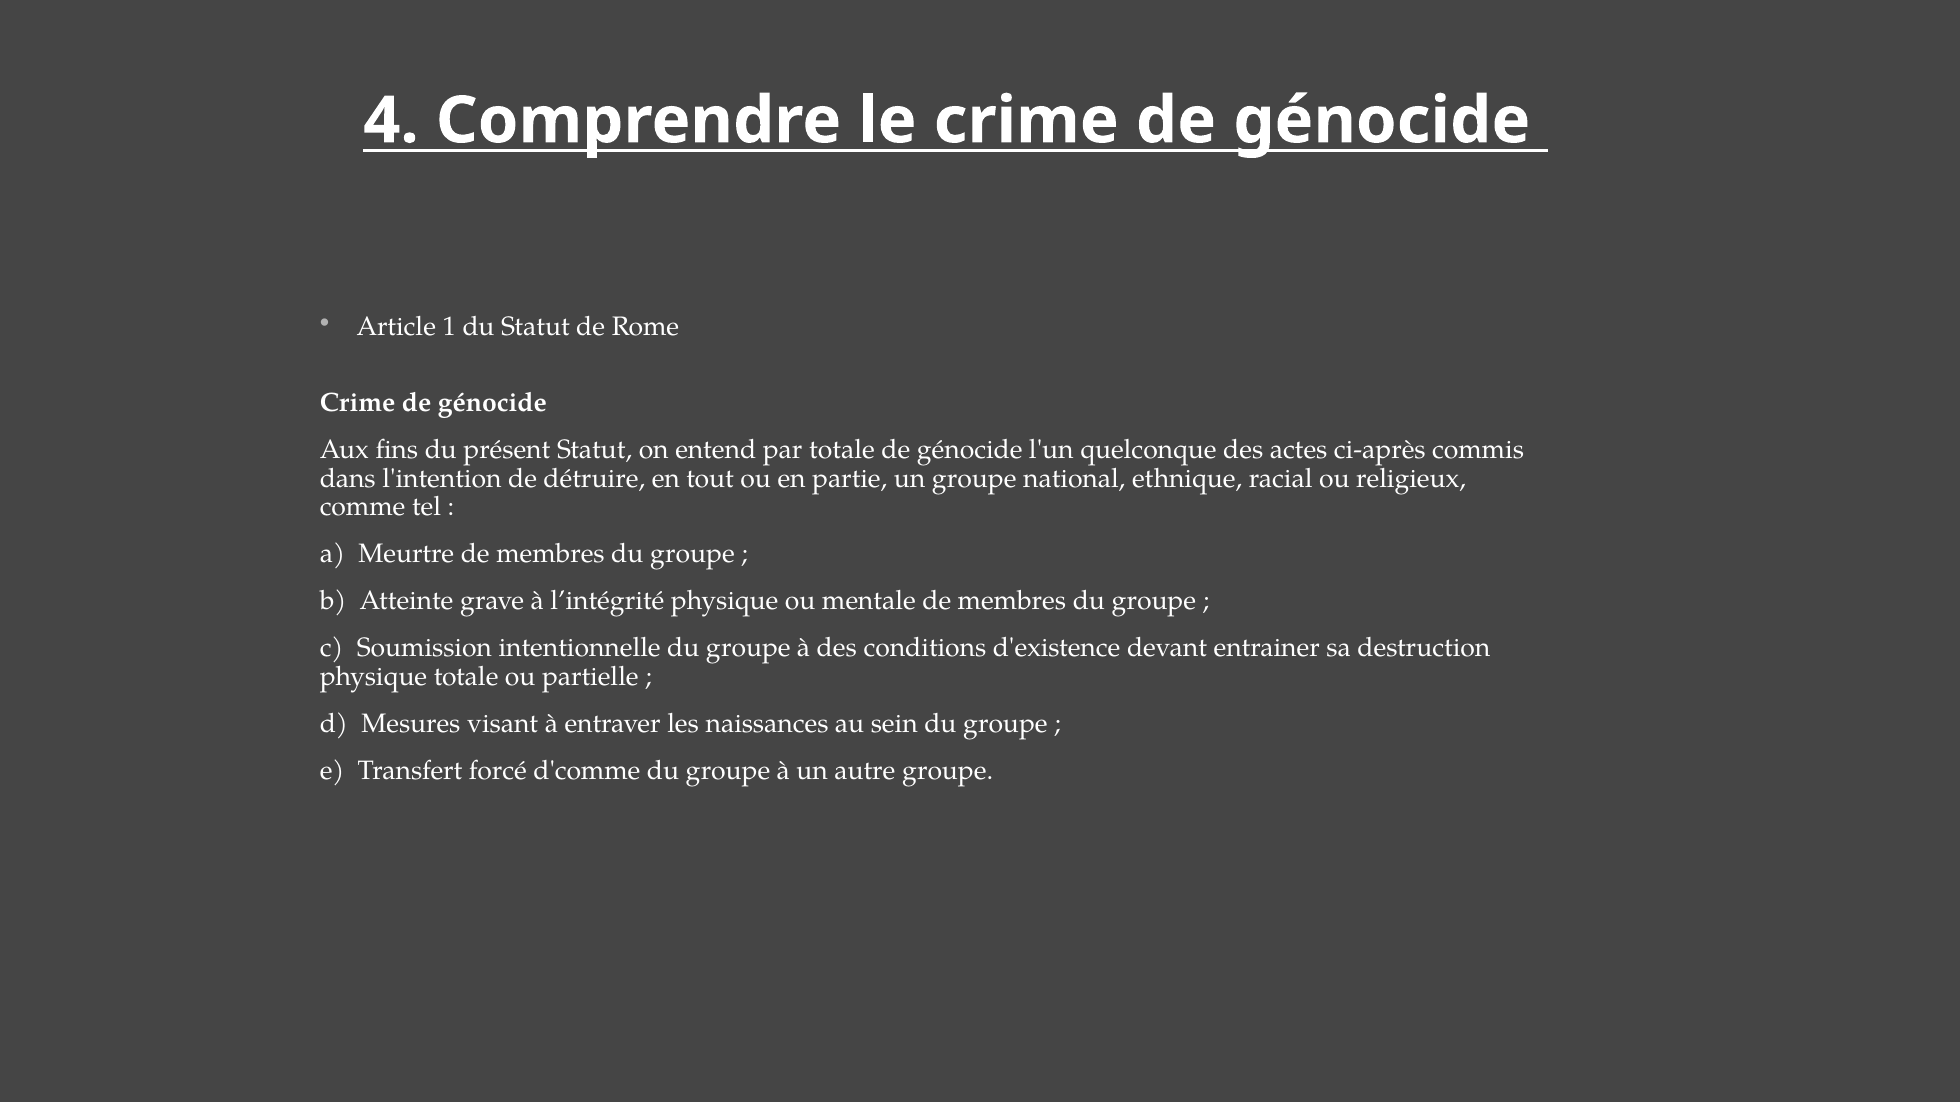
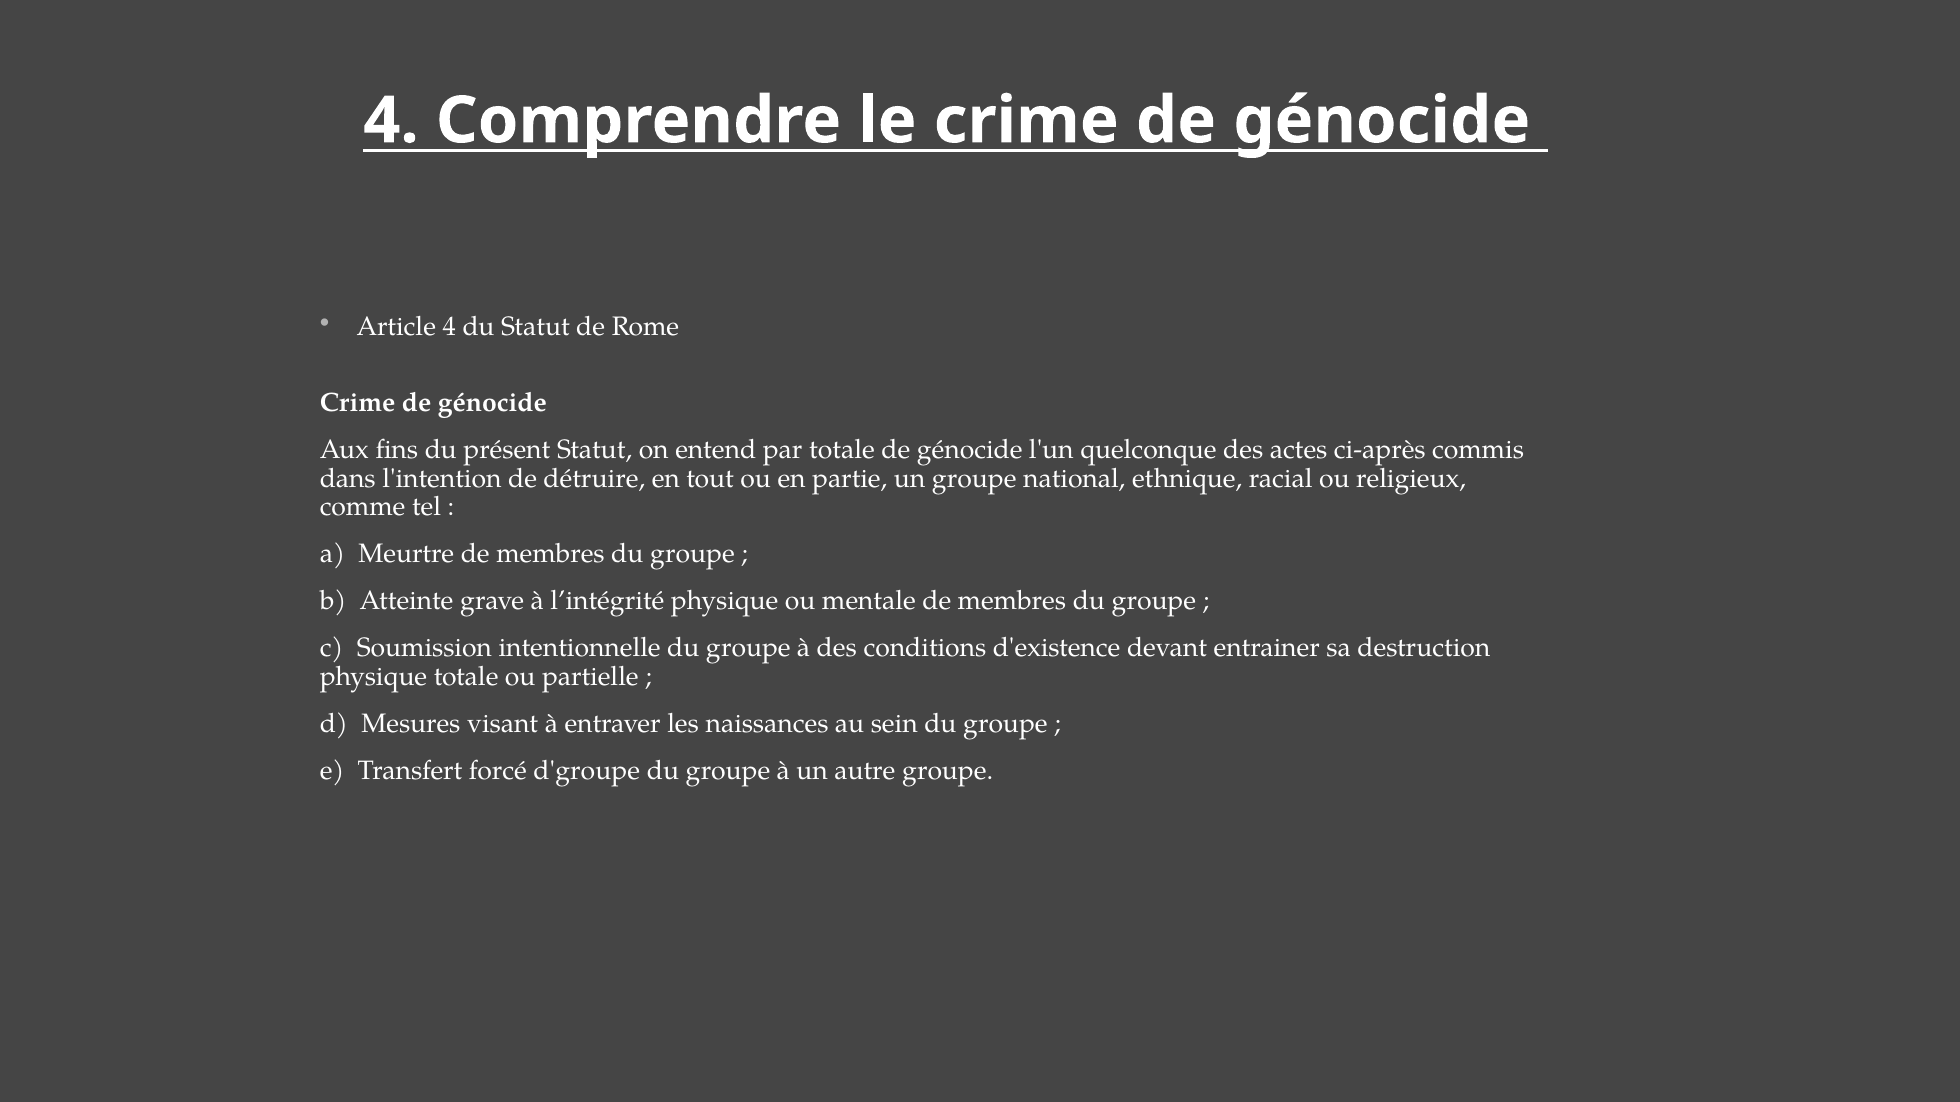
Article 1: 1 -> 4
d'comme: d'comme -> d'groupe
